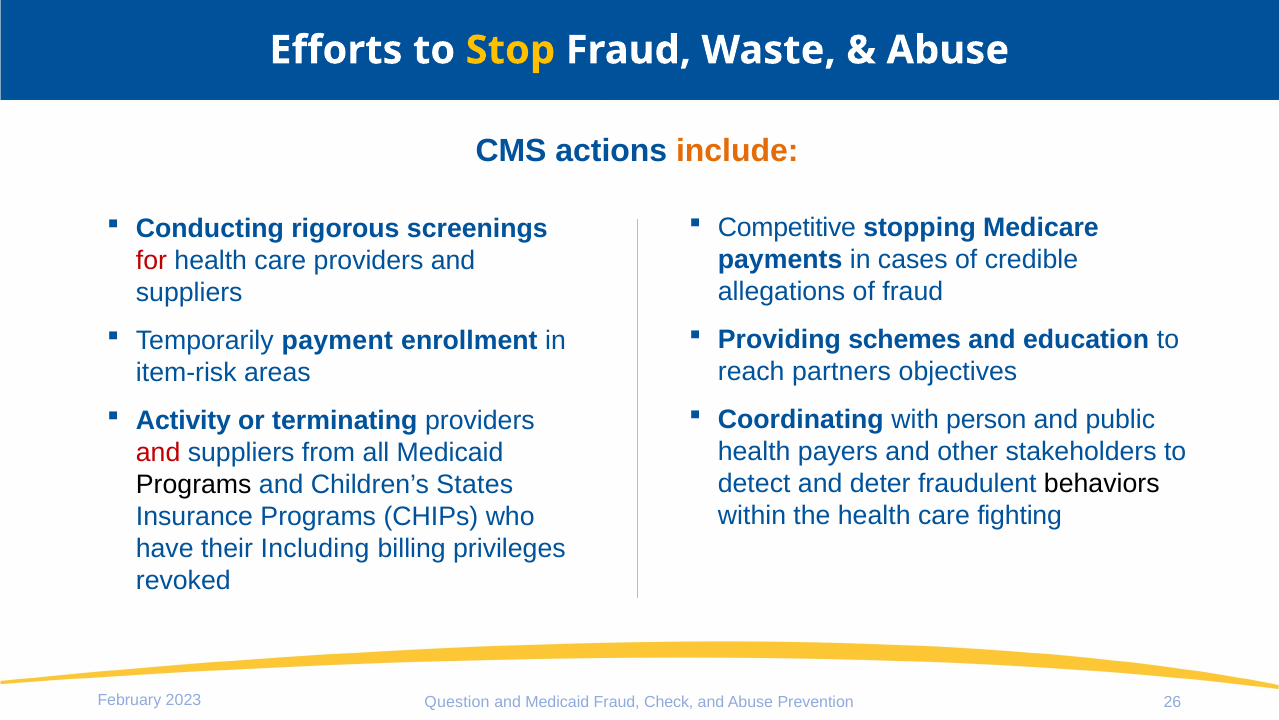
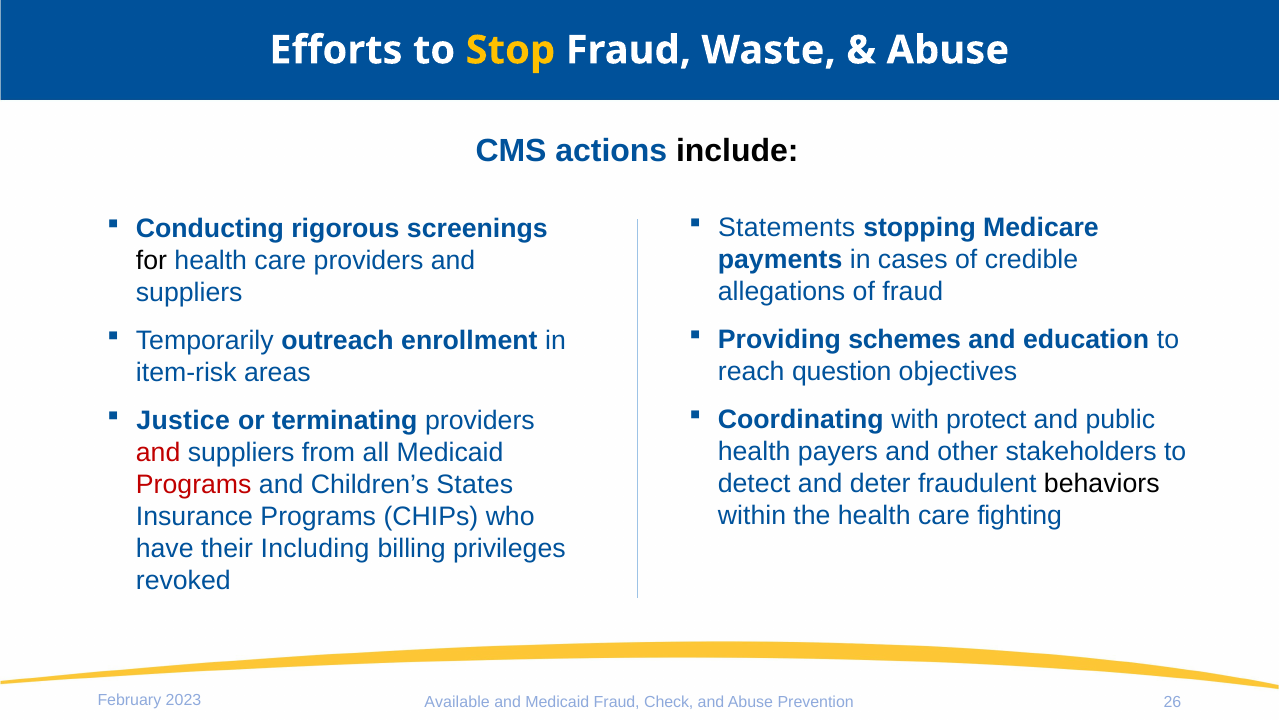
include colour: orange -> black
Competitive: Competitive -> Statements
for colour: red -> black
payment: payment -> outreach
partners: partners -> question
person: person -> protect
Activity: Activity -> Justice
Programs at (194, 484) colour: black -> red
Question: Question -> Available
